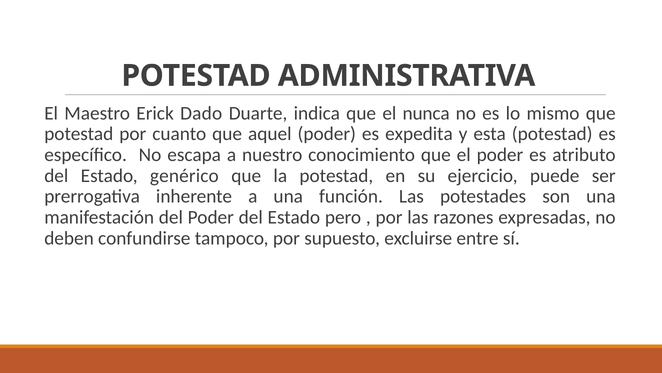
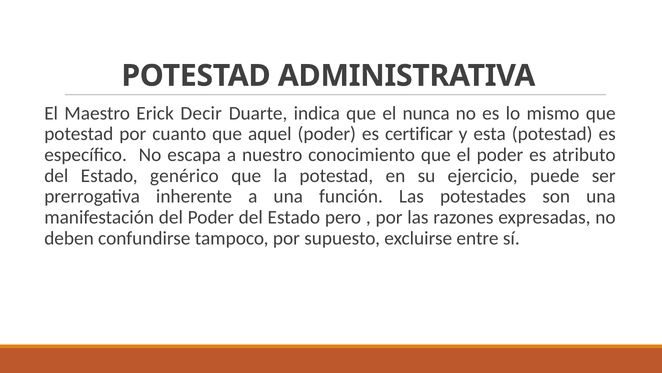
Dado: Dado -> Decir
expedita: expedita -> certificar
